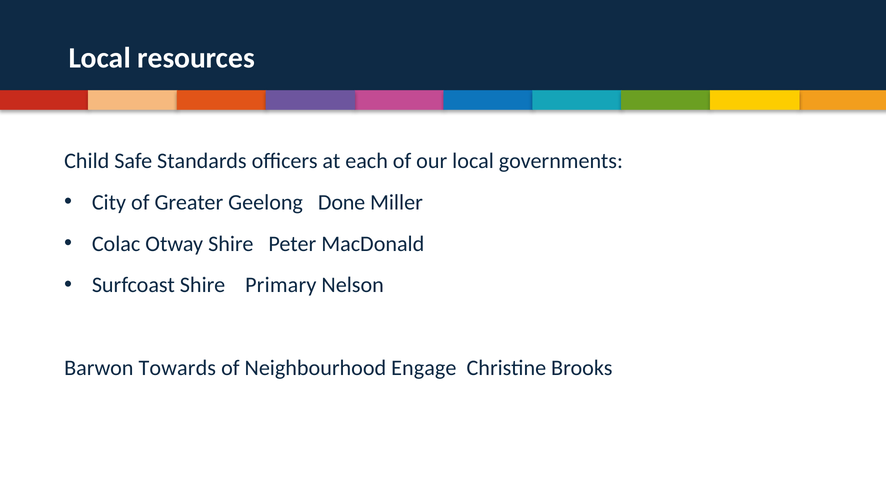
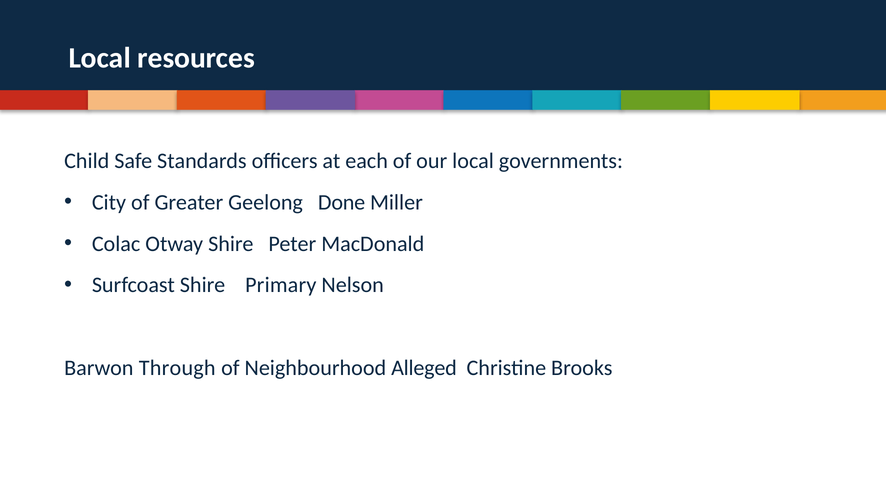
Towards: Towards -> Through
Engage: Engage -> Alleged
